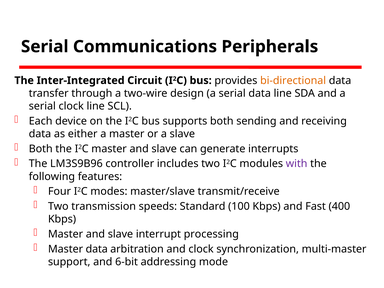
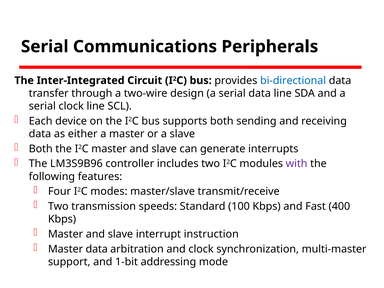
bi-directional colour: orange -> blue
processing: processing -> instruction
6-bit: 6-bit -> 1-bit
